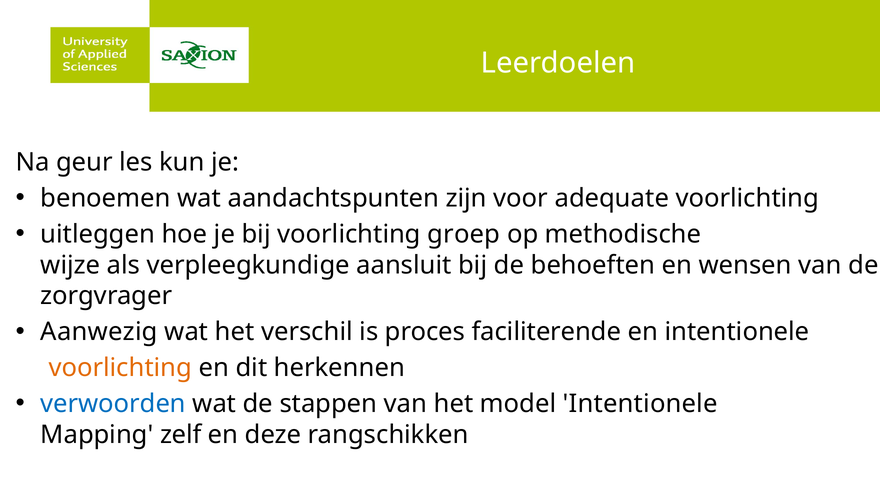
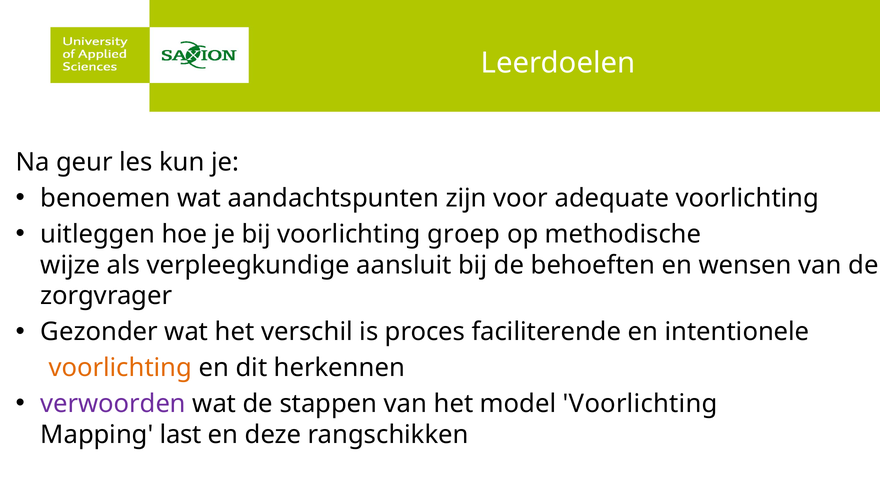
Aanwezig: Aanwezig -> Gezonder
verwoorden colour: blue -> purple
model Intentionele: Intentionele -> Voorlichting
zelf: zelf -> last
